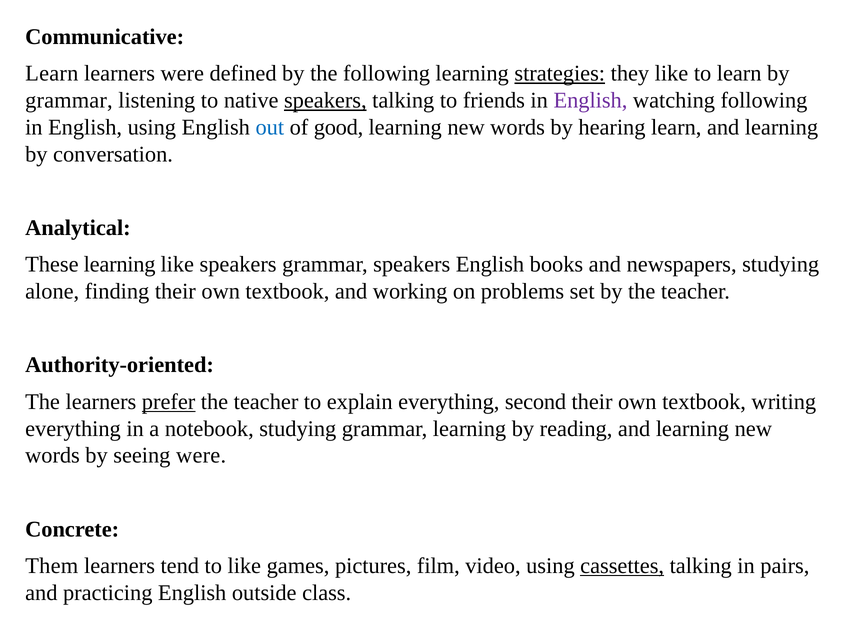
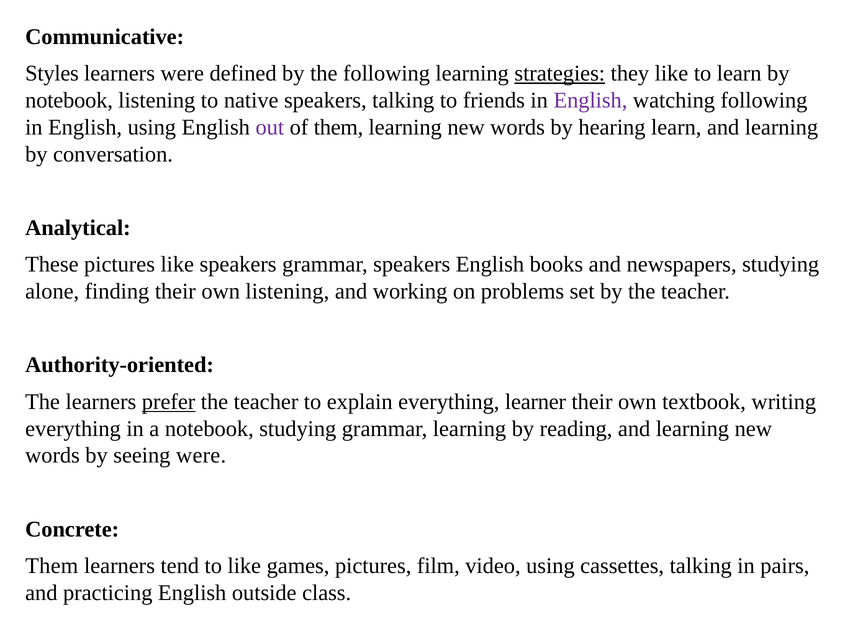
Learn at (52, 74): Learn -> Styles
grammar at (69, 101): grammar -> notebook
speakers at (325, 101) underline: present -> none
out colour: blue -> purple
of good: good -> them
These learning: learning -> pictures
finding their own textbook: textbook -> listening
second: second -> learner
cassettes underline: present -> none
